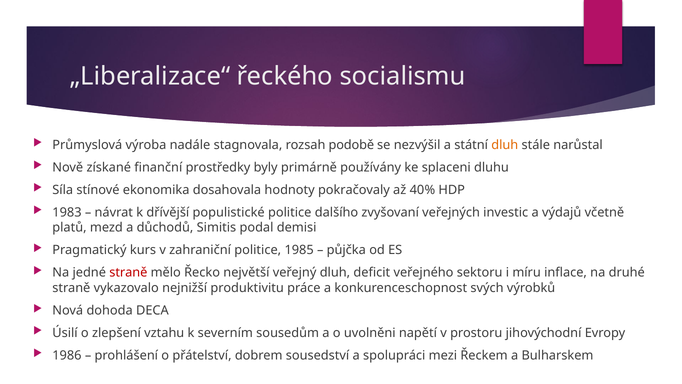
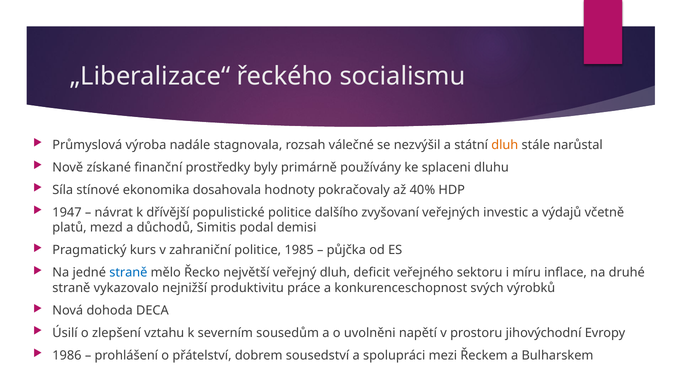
podobě: podobě -> válečné
1983: 1983 -> 1947
straně at (128, 272) colour: red -> blue
